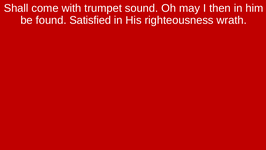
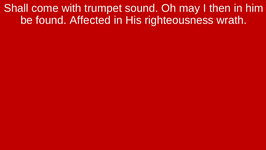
Satisfied: Satisfied -> Affected
